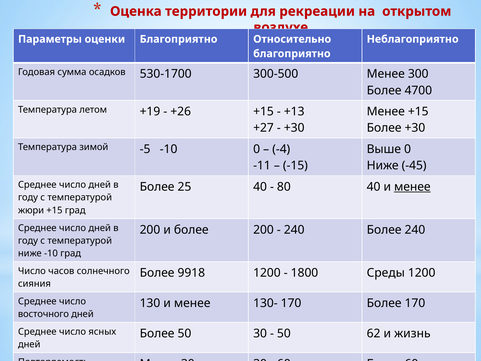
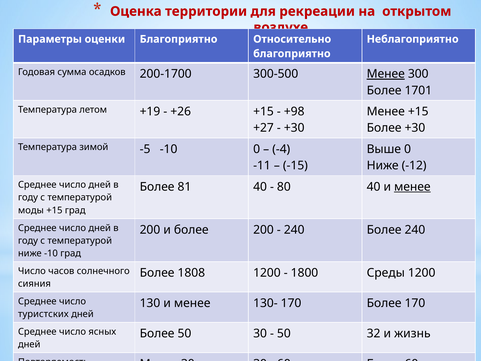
530-1700: 530-1700 -> 200-1700
Менее at (386, 74) underline: none -> present
4700: 4700 -> 1701
+13: +13 -> +98
-45: -45 -> -12
25: 25 -> 81
жюри: жюри -> моды
9918: 9918 -> 1808
восточного: восточного -> туристских
62: 62 -> 32
